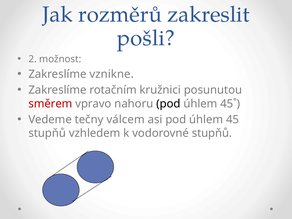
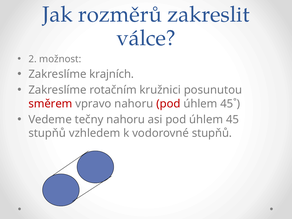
pošli: pošli -> válce
vznikne: vznikne -> krajních
pod at (168, 104) colour: black -> red
tečny válcem: válcem -> nahoru
